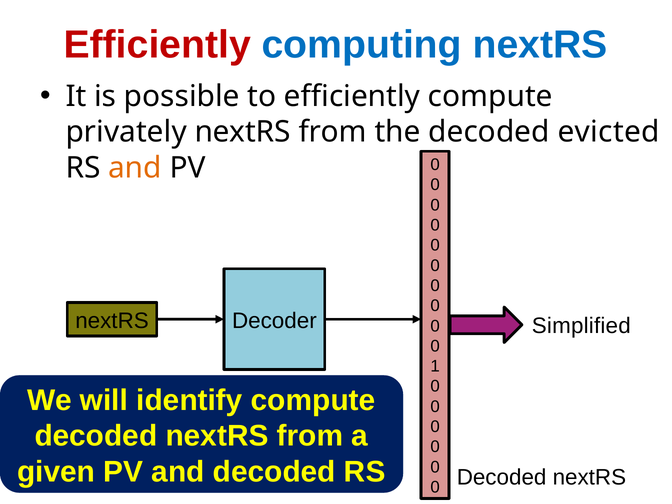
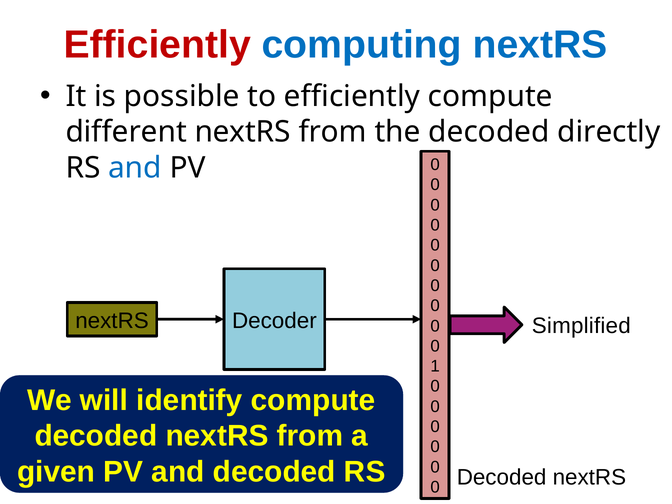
privately: privately -> different
evicted: evicted -> directly
and at (135, 168) colour: orange -> blue
